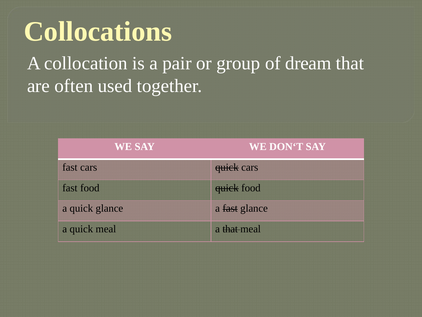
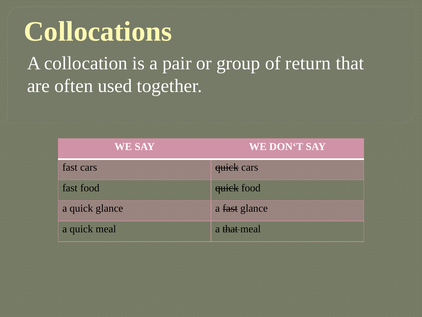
dream: dream -> return
